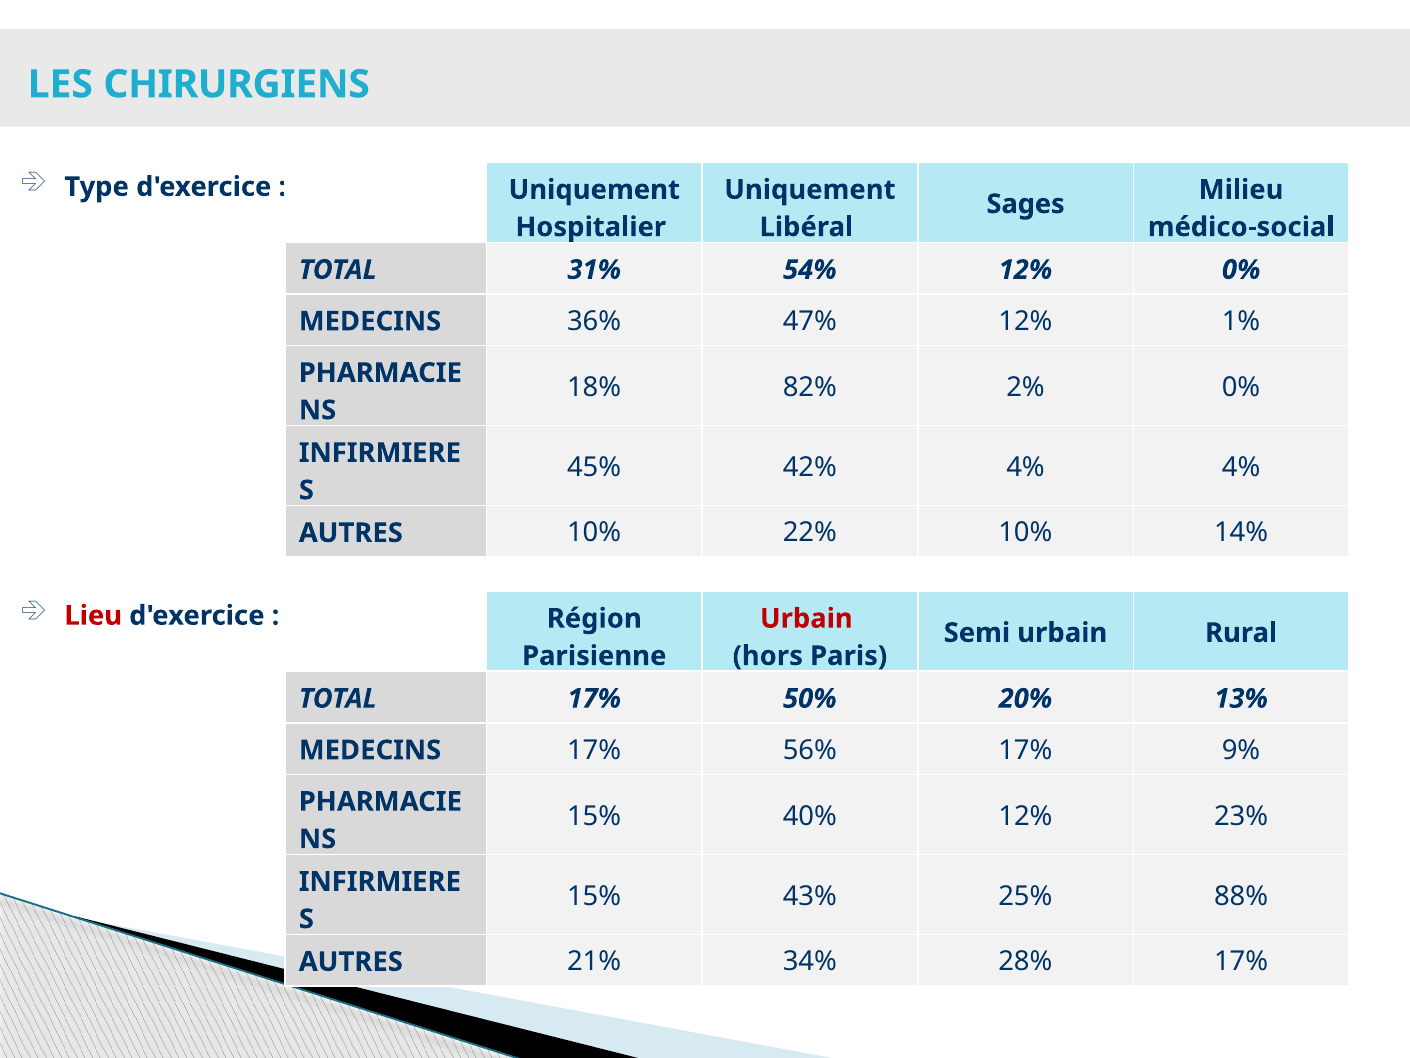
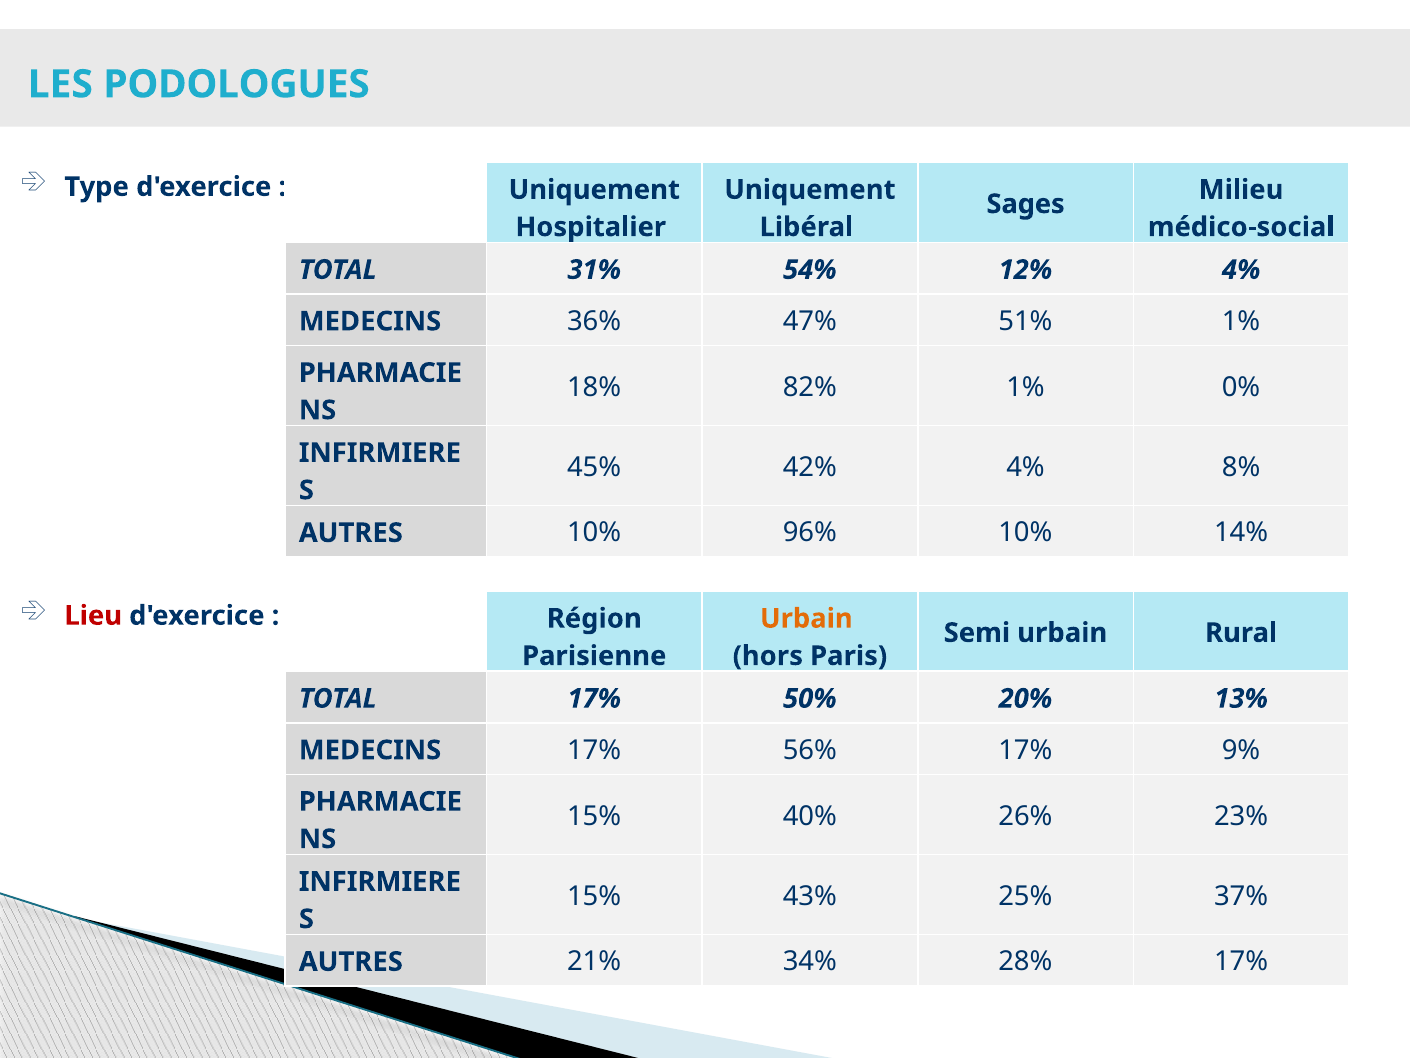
CHIRURGIENS: CHIRURGIENS -> PODOLOGUES
12% 0%: 0% -> 4%
47% 12%: 12% -> 51%
82% 2%: 2% -> 1%
4% 4%: 4% -> 8%
22%: 22% -> 96%
Urbain at (806, 618) colour: red -> orange
40% 12%: 12% -> 26%
88%: 88% -> 37%
